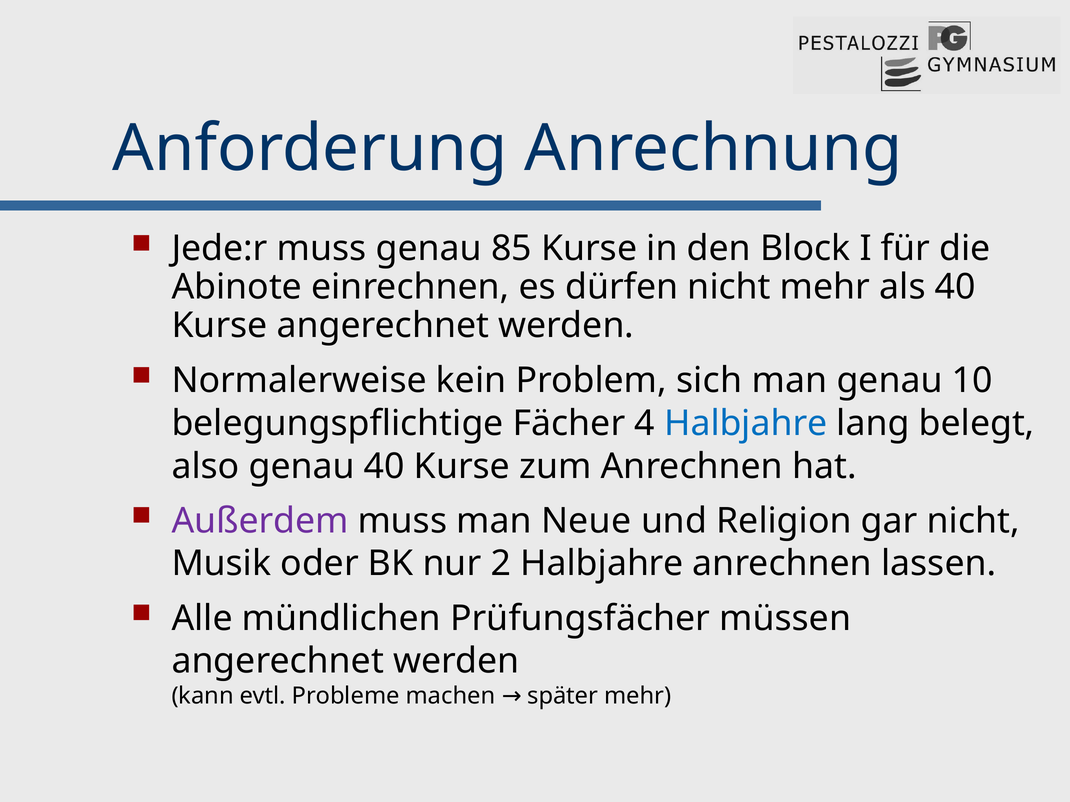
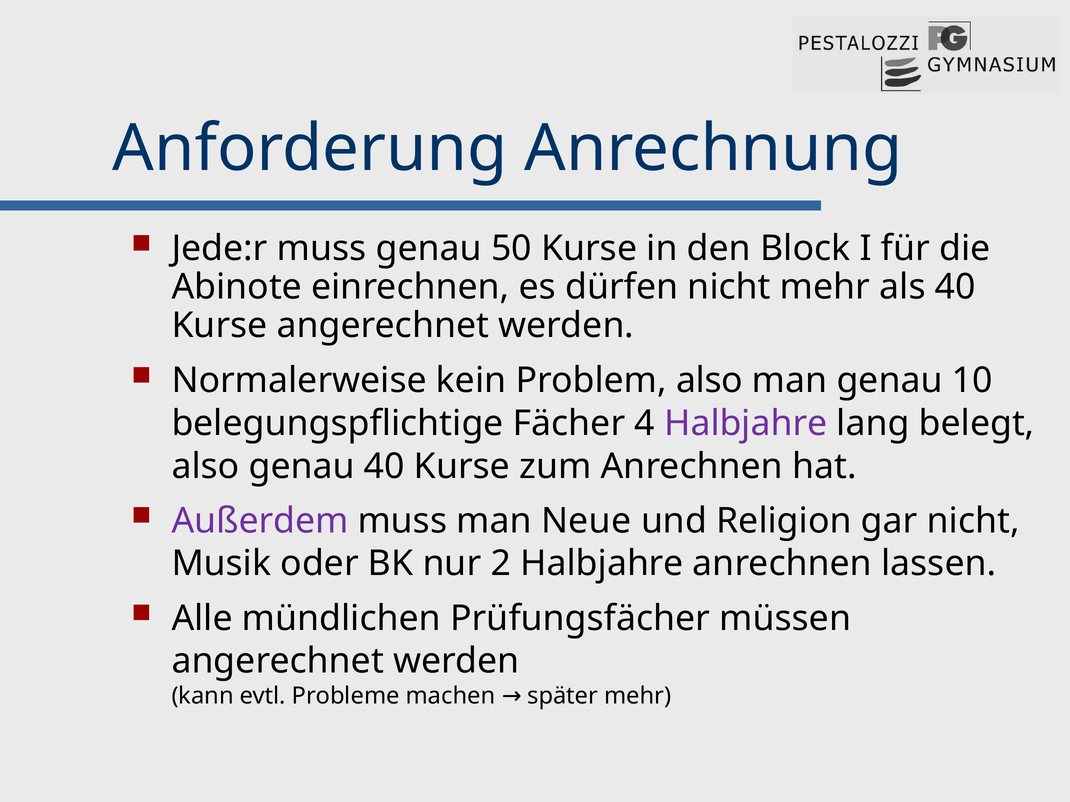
85: 85 -> 50
Problem sich: sich -> also
Halbjahre at (746, 424) colour: blue -> purple
